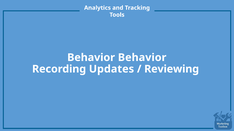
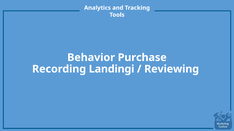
Behavior Behavior: Behavior -> Purchase
Updates: Updates -> Landingi
